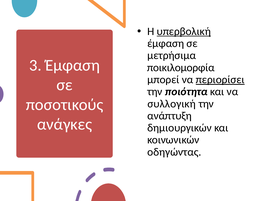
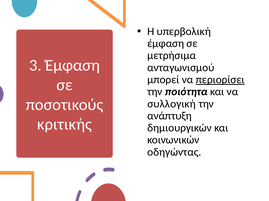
υπερβολική underline: present -> none
ποικιλομορφία: ποικιλομορφία -> ανταγωνισμού
ανάγκες: ανάγκες -> κριτικής
